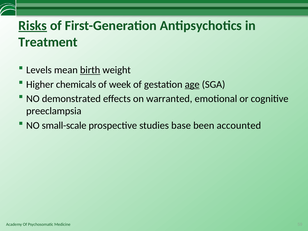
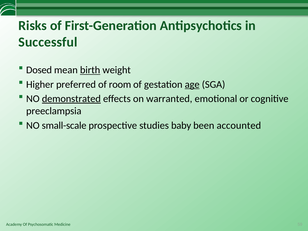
Risks underline: present -> none
Treatment: Treatment -> Successful
Levels: Levels -> Dosed
chemicals: chemicals -> preferred
week: week -> room
demonstrated underline: none -> present
base: base -> baby
